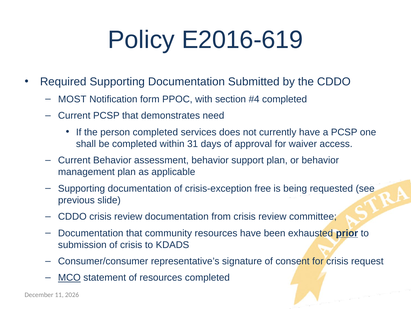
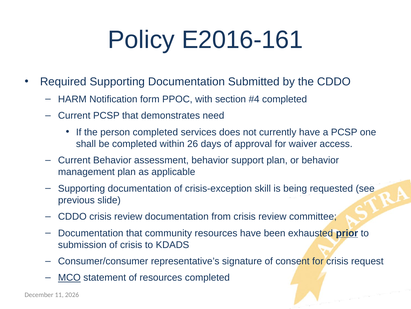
E2016-619: E2016-619 -> E2016-161
MOST: MOST -> HARM
31: 31 -> 26
free: free -> skill
